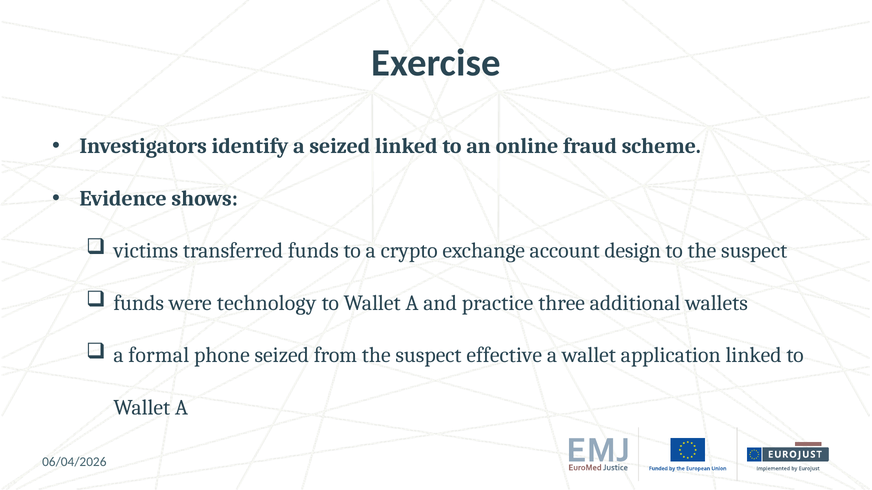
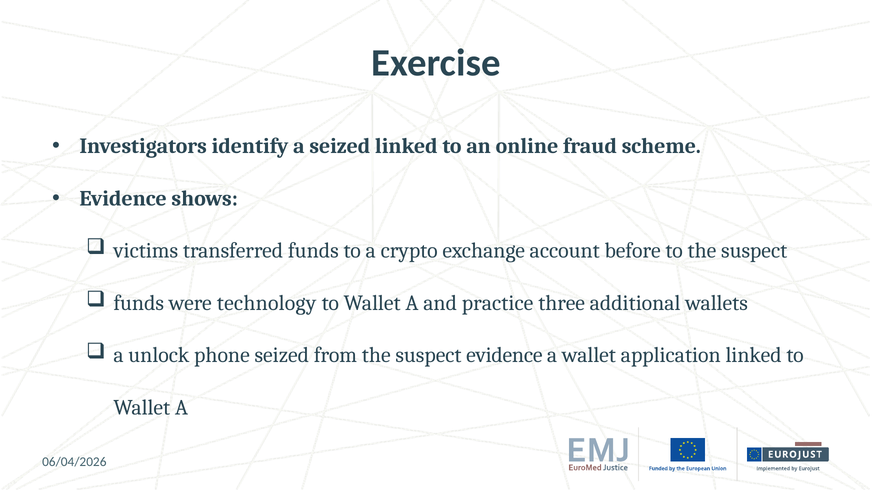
design: design -> before
formal: formal -> unlock
suspect effective: effective -> evidence
